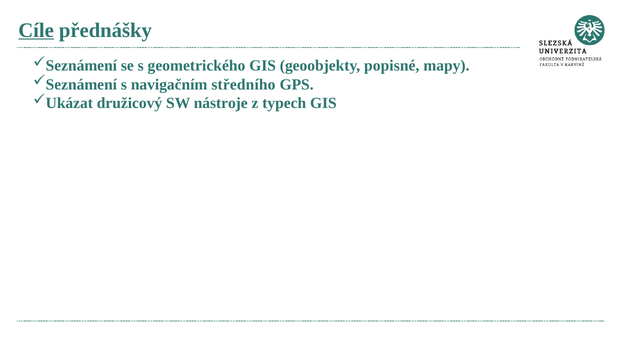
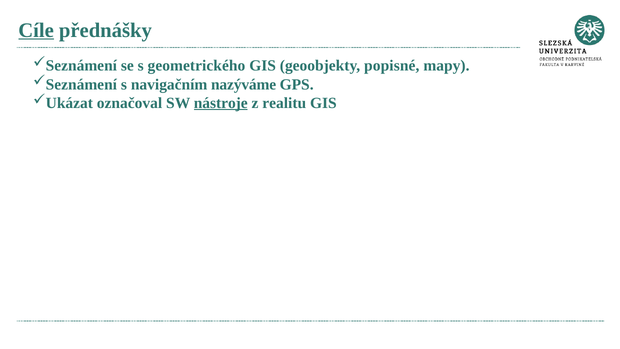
středního: středního -> nazýváme
družicový: družicový -> označoval
nástroje underline: none -> present
typech: typech -> realitu
